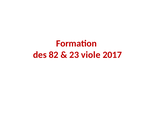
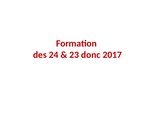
82: 82 -> 24
viole: viole -> donc
